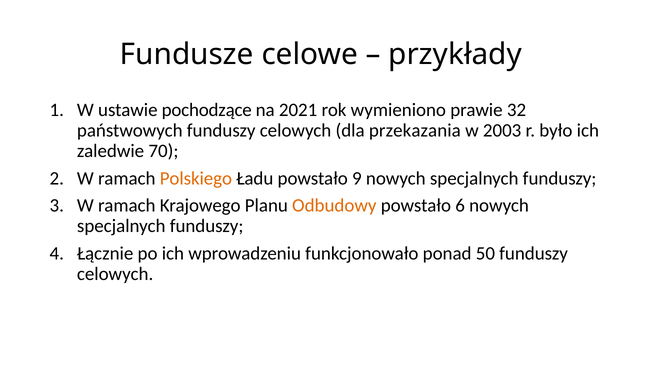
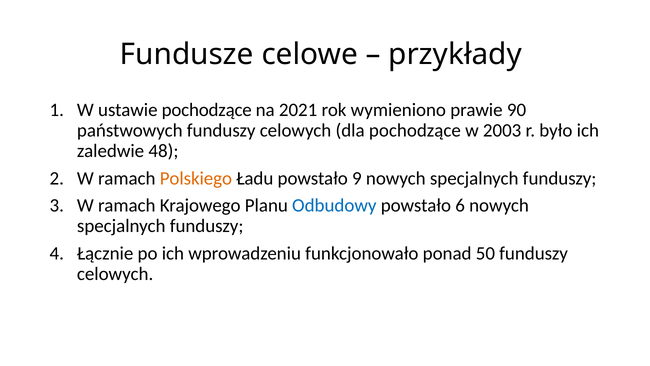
32: 32 -> 90
dla przekazania: przekazania -> pochodzące
70: 70 -> 48
Odbudowy colour: orange -> blue
